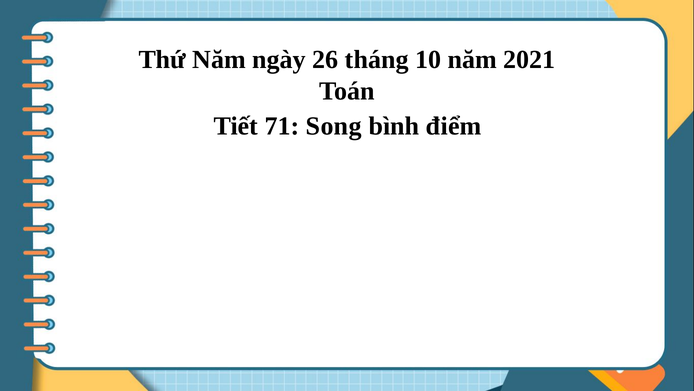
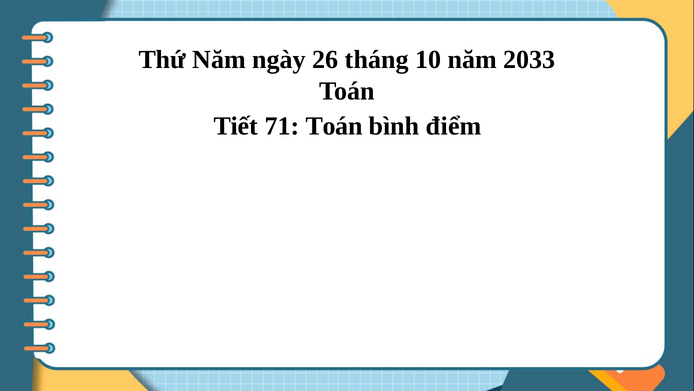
2021: 2021 -> 2033
71 Song: Song -> Toán
